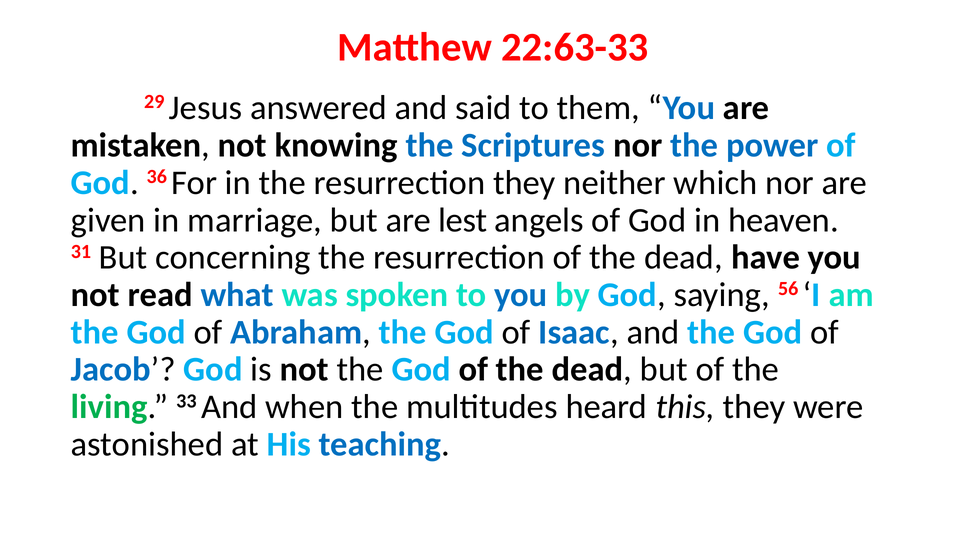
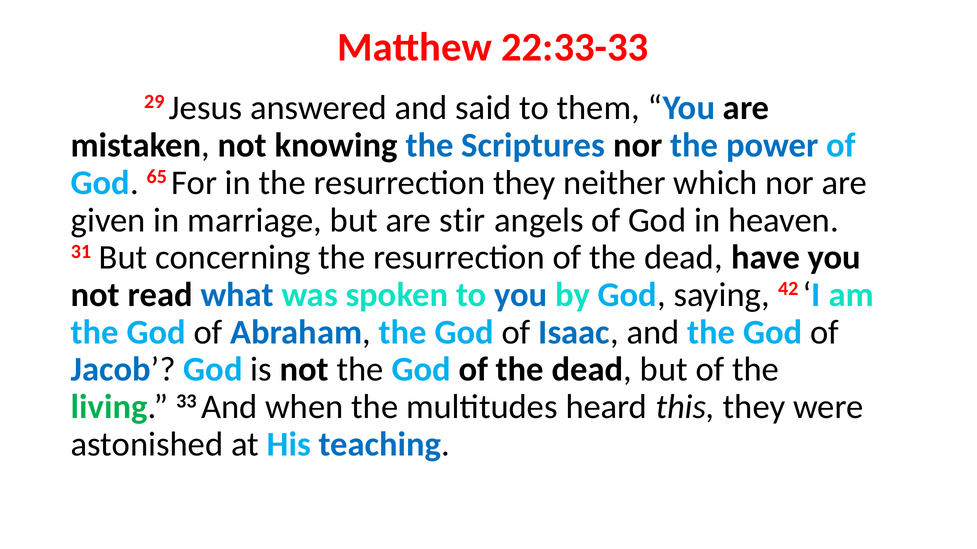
22:63-33: 22:63-33 -> 22:33-33
36: 36 -> 65
lest: lest -> stir
56: 56 -> 42
